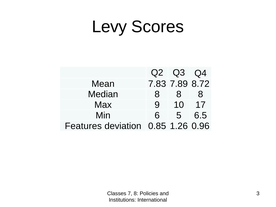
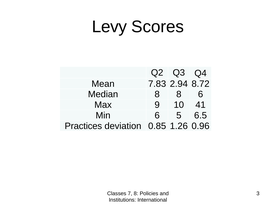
7.89: 7.89 -> 2.94
8 8 8: 8 -> 6
17: 17 -> 41
Features: Features -> Practices
